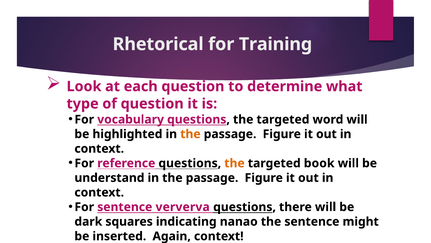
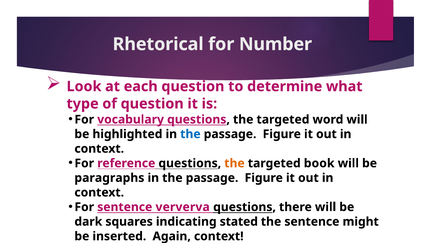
Training: Training -> Number
the at (190, 134) colour: orange -> blue
understand: understand -> paragraphs
nanao: nanao -> stated
